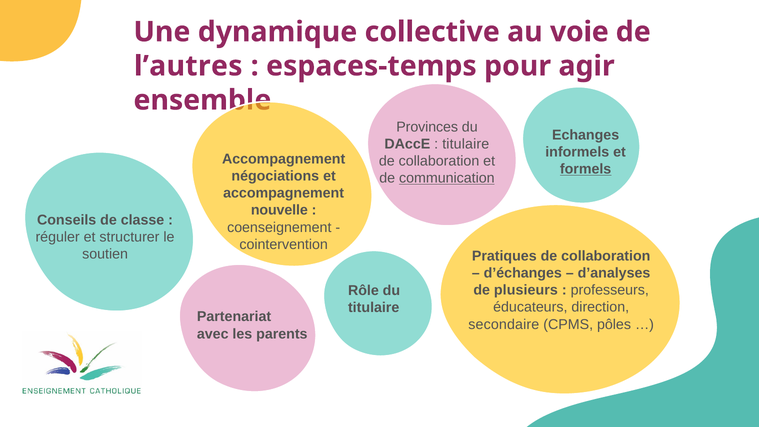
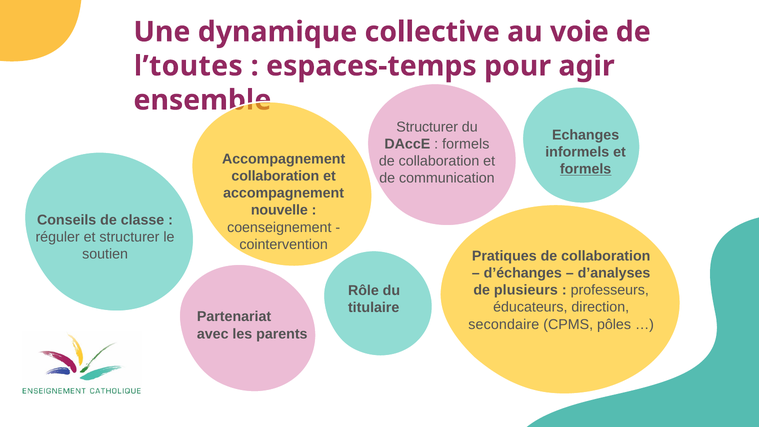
l’autres: l’autres -> l’toutes
Provinces at (427, 127): Provinces -> Structurer
titulaire at (466, 144): titulaire -> formels
négociations at (275, 176): négociations -> collaboration
communication underline: present -> none
